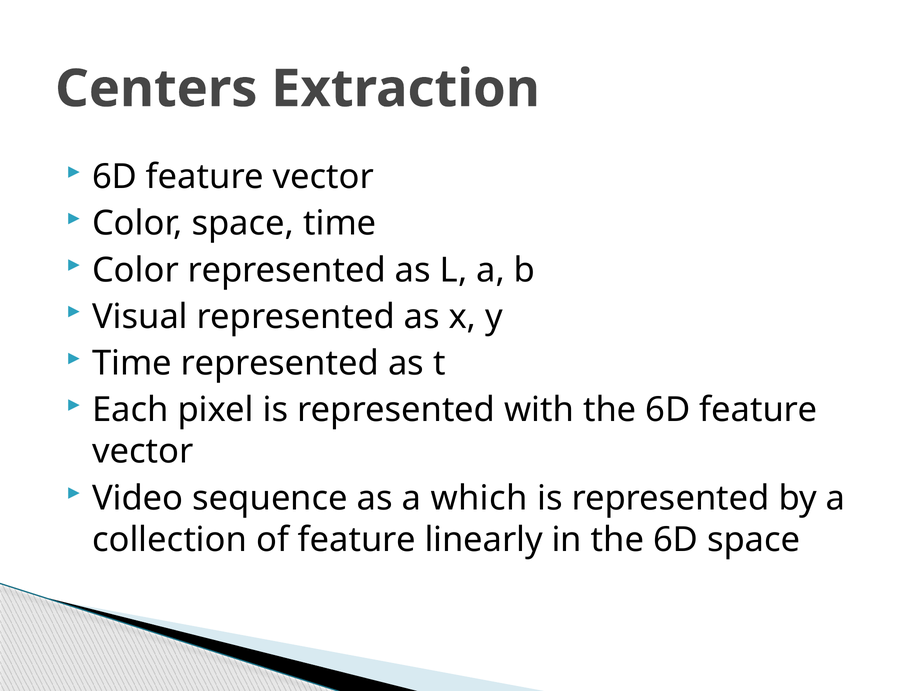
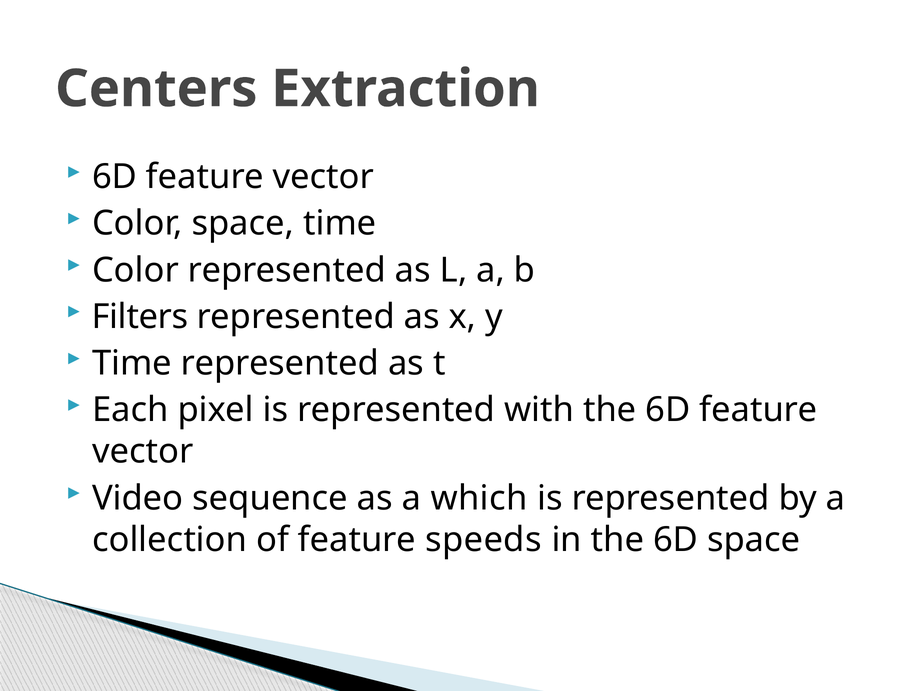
Visual: Visual -> Filters
linearly: linearly -> speeds
